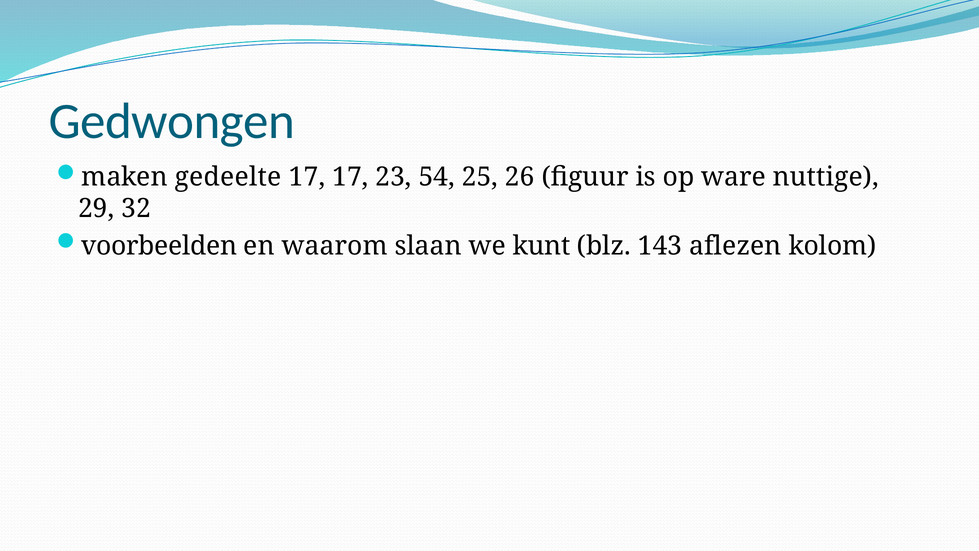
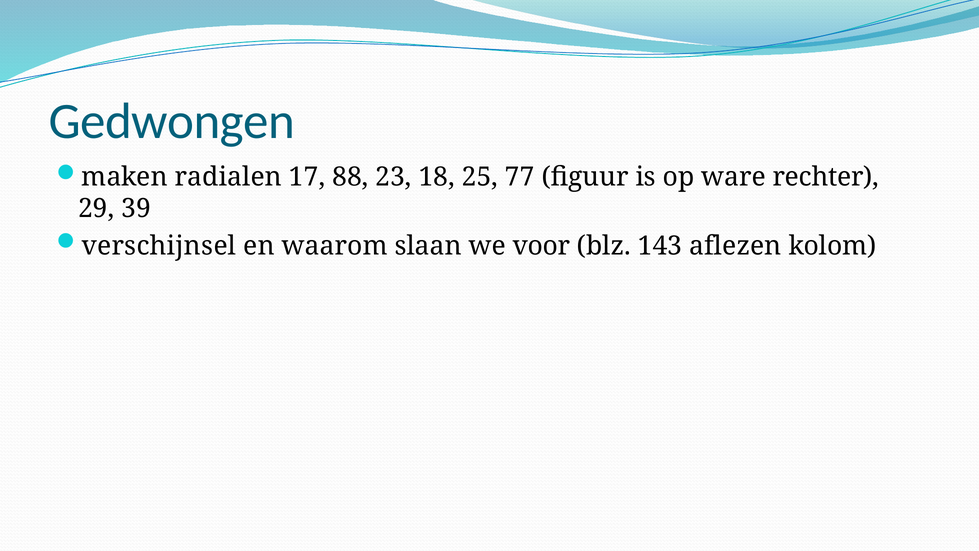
gedeelte: gedeelte -> radialen
17 17: 17 -> 88
54: 54 -> 18
26: 26 -> 77
nuttige: nuttige -> rechter
32: 32 -> 39
voorbeelden: voorbeelden -> verschijnsel
kunt: kunt -> voor
